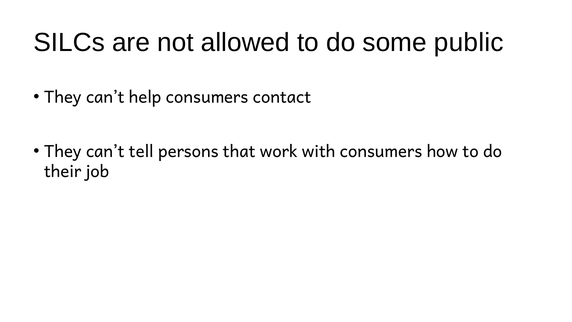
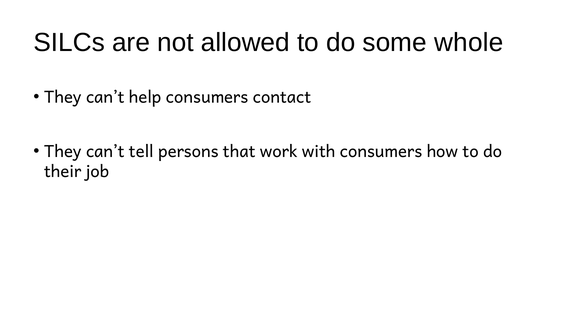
public: public -> whole
